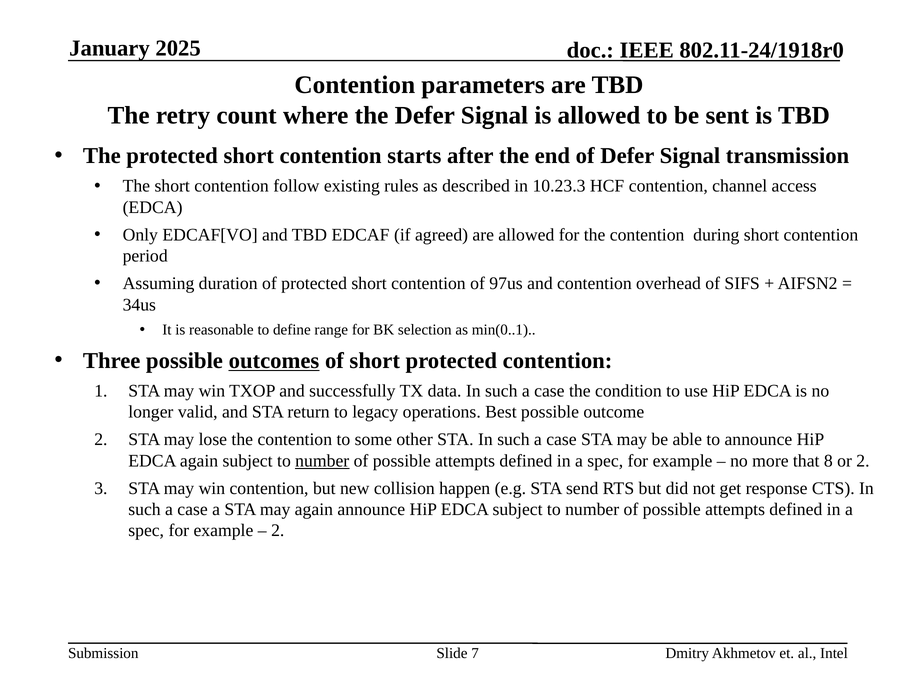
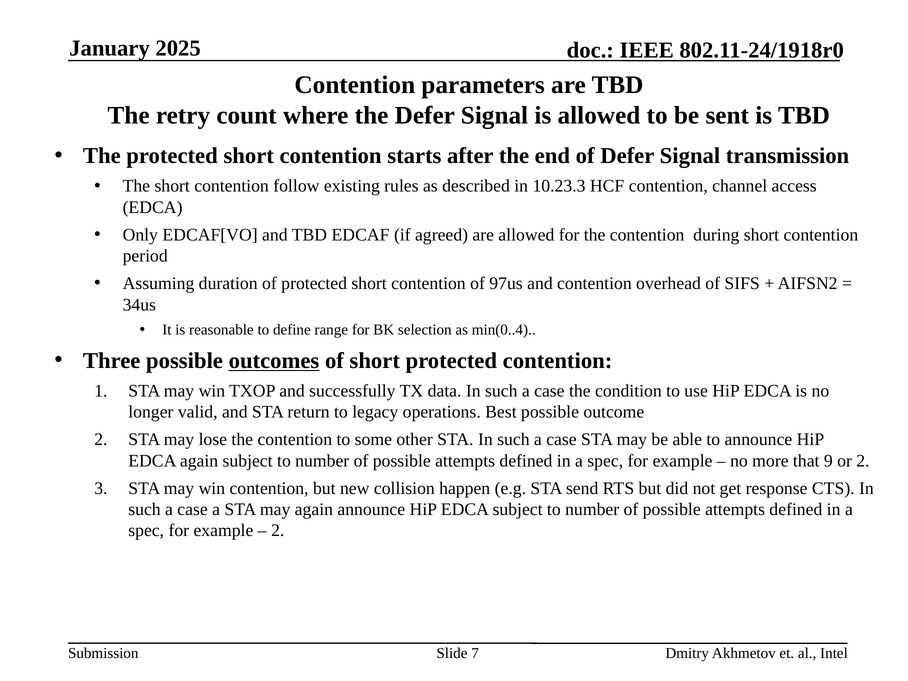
min(0..1: min(0..1 -> min(0..4
number at (322, 461) underline: present -> none
8: 8 -> 9
